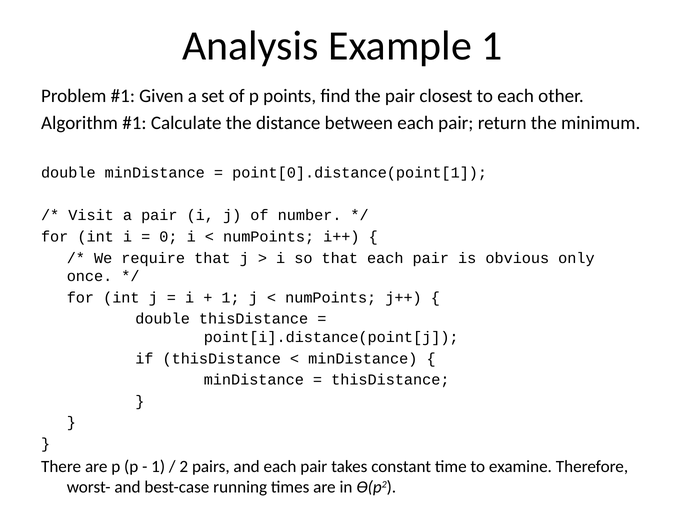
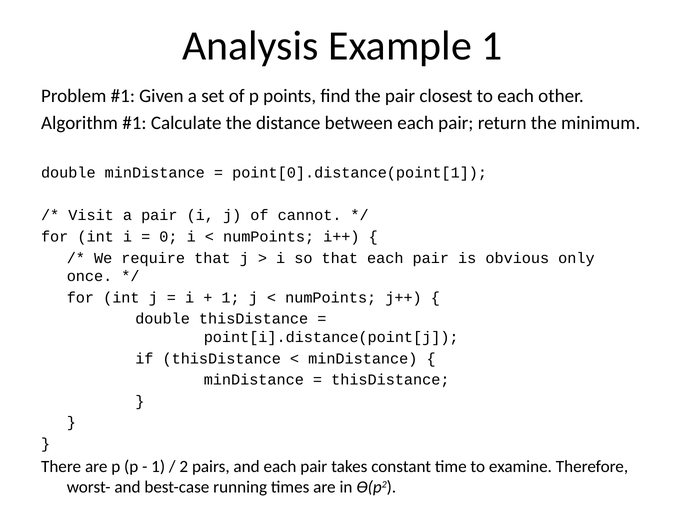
number: number -> cannot
